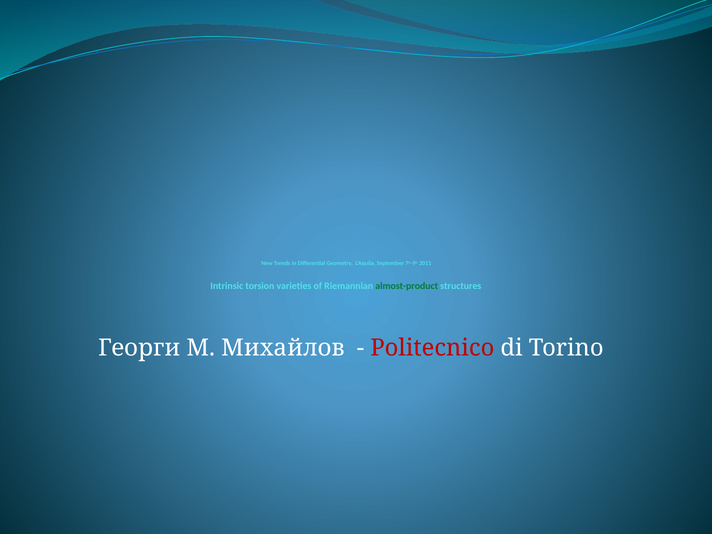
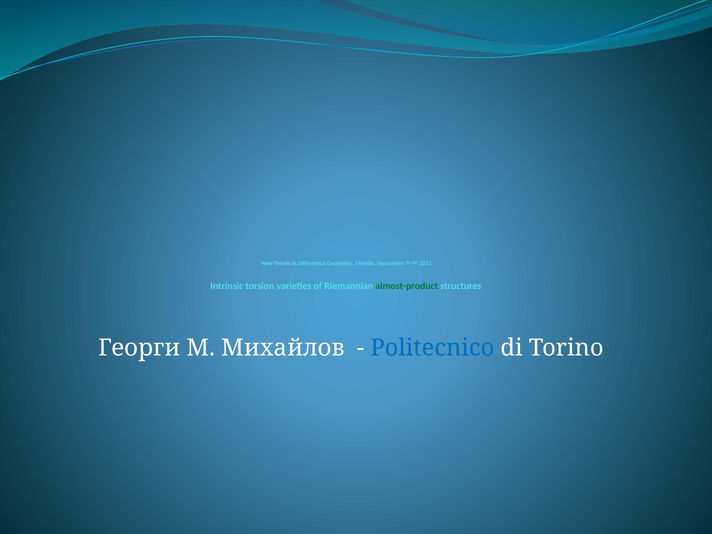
Politecnico colour: red -> blue
